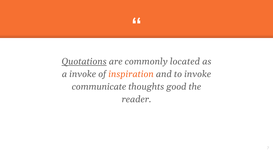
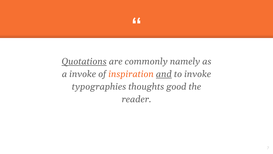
located: located -> namely
and underline: none -> present
communicate: communicate -> typographies
